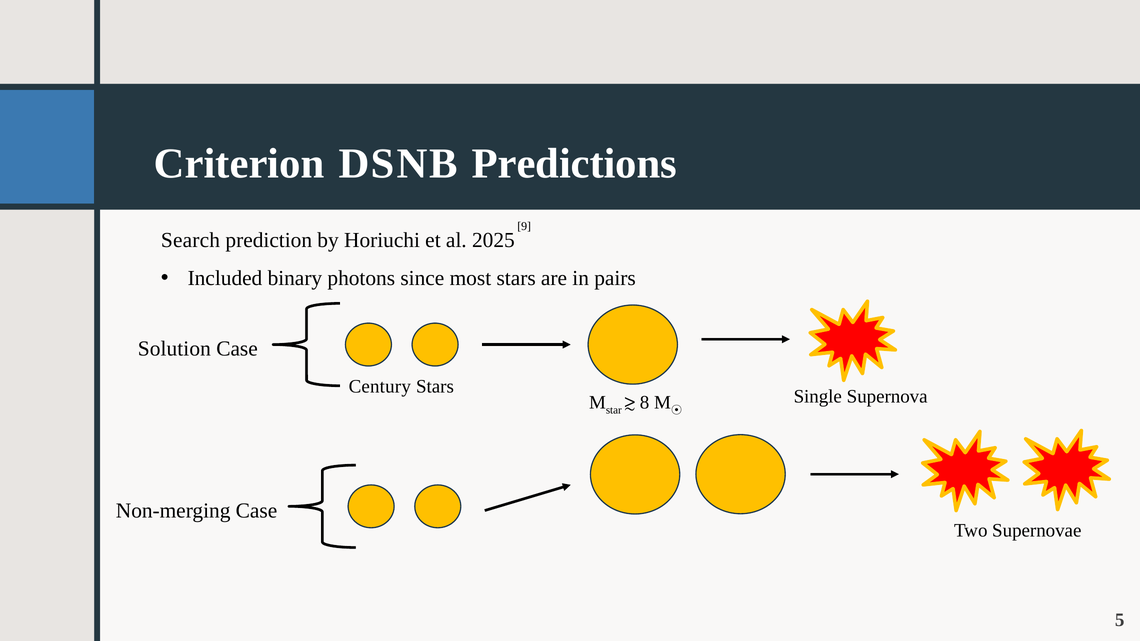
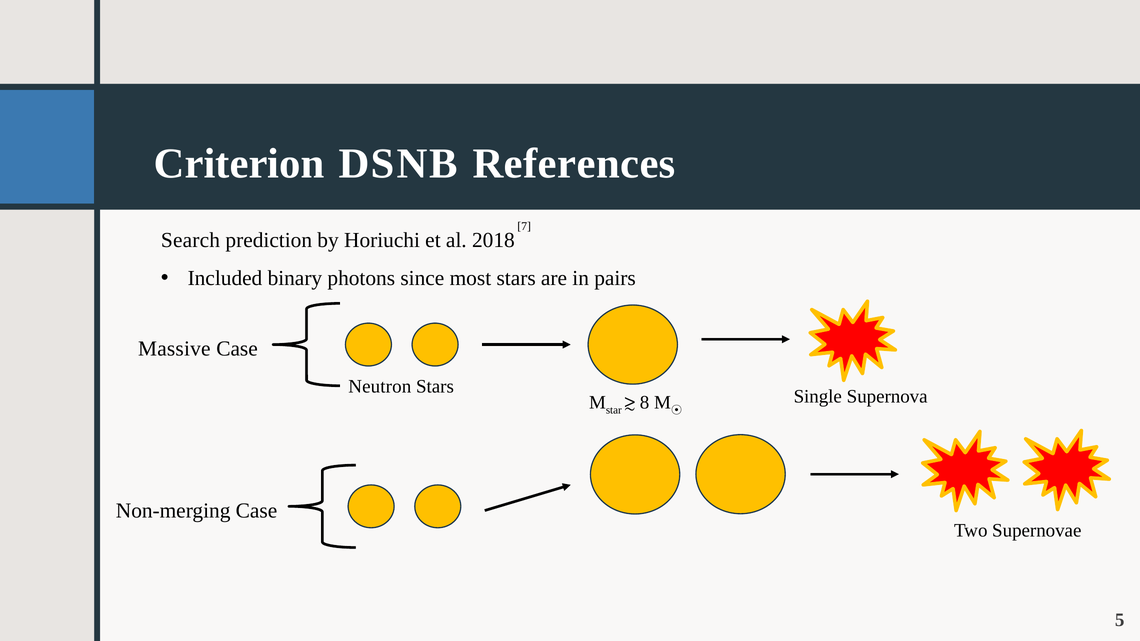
Predictions: Predictions -> References
9: 9 -> 7
2025: 2025 -> 2018
Solution: Solution -> Massive
Century: Century -> Neutron
